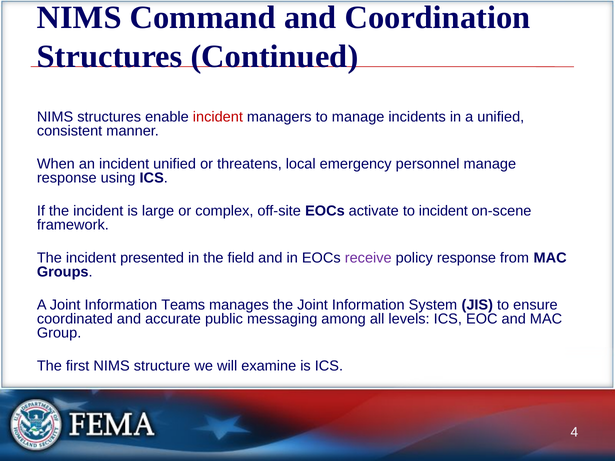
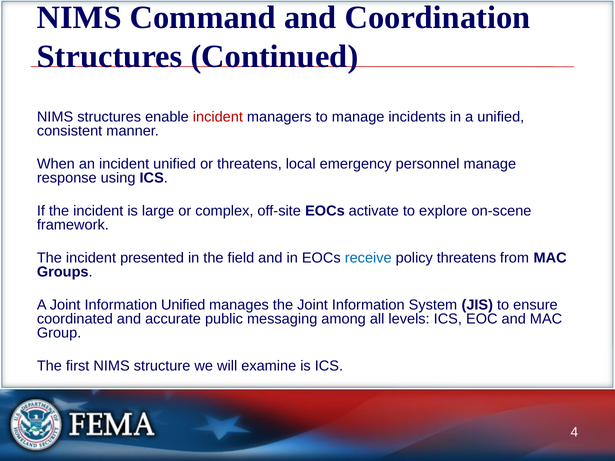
to incident: incident -> explore
receive colour: purple -> blue
policy response: response -> threatens
Information Teams: Teams -> Unified
